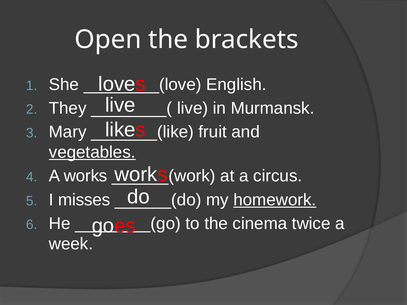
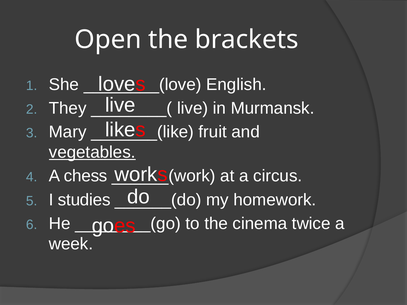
A works: works -> chess
misses: misses -> studies
homework underline: present -> none
